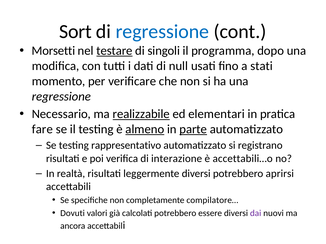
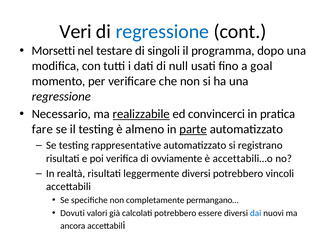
Sort: Sort -> Veri
testare underline: present -> none
stati: stati -> goal
elementari: elementari -> convincerci
almeno underline: present -> none
rappresentativo: rappresentativo -> rappresentative
interazione: interazione -> ovviamente
aprirsi: aprirsi -> vincoli
compilatore…: compilatore… -> permangano…
dai colour: purple -> blue
